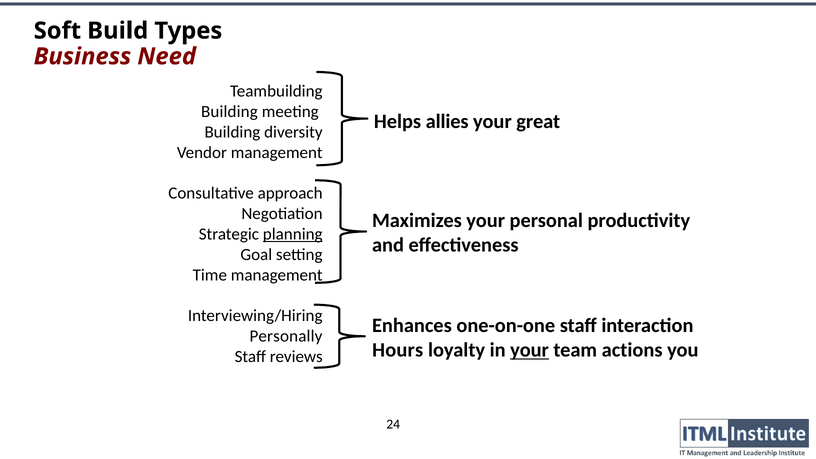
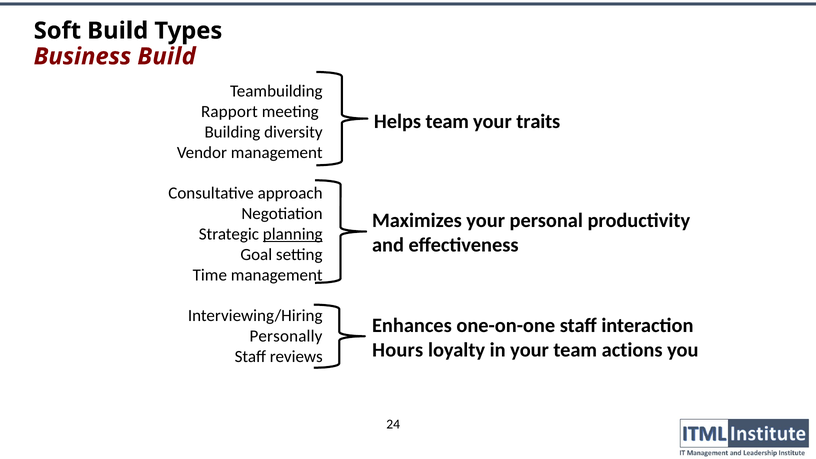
Business Need: Need -> Build
Building at (229, 112): Building -> Rapport
Helps allies: allies -> team
great: great -> traits
your at (530, 350) underline: present -> none
